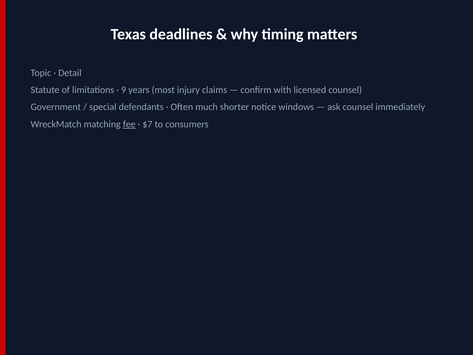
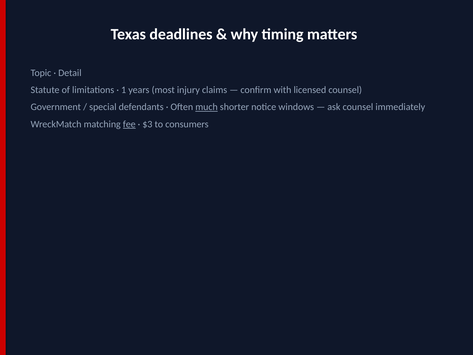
9: 9 -> 1
much underline: none -> present
$7: $7 -> $3
